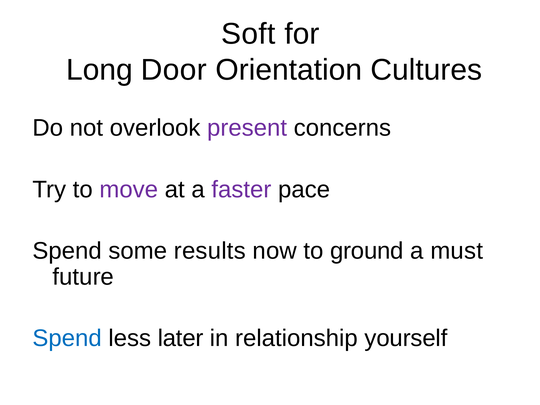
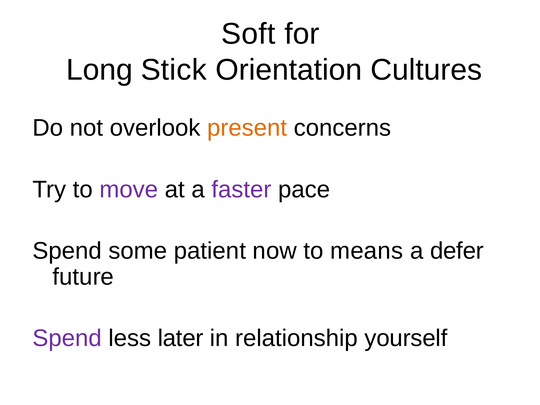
Door: Door -> Stick
present colour: purple -> orange
results: results -> patient
ground: ground -> means
must: must -> defer
Spend at (67, 338) colour: blue -> purple
